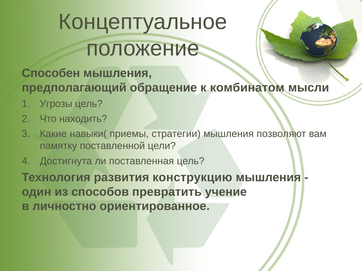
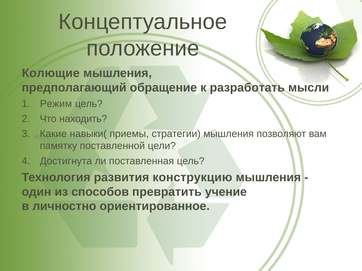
Способен: Способен -> Колющие
комбинатом: комбинатом -> разработать
Угрозы: Угрозы -> Режим
